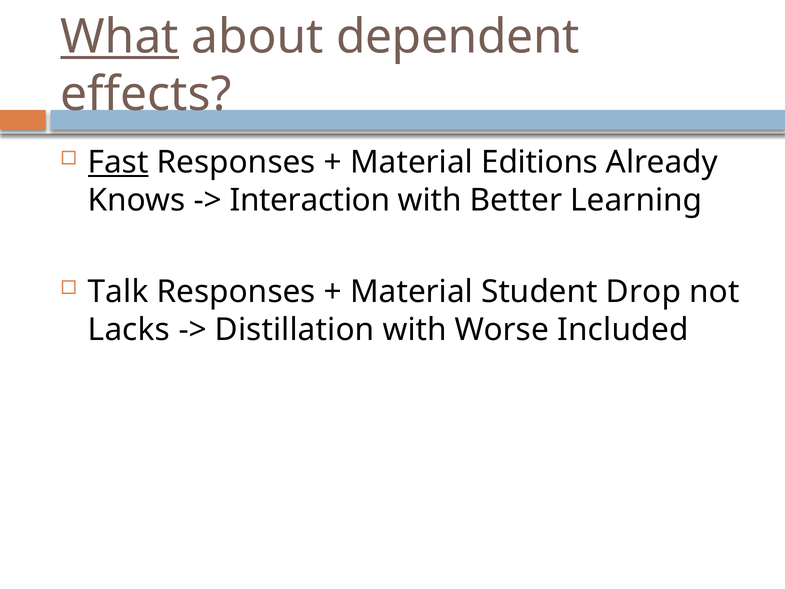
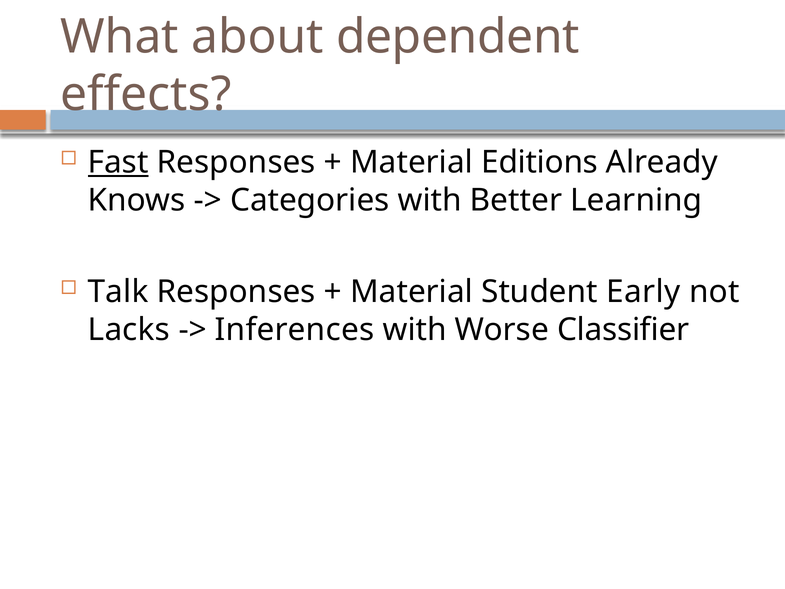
What underline: present -> none
Interaction: Interaction -> Categories
Drop: Drop -> Early
Distillation: Distillation -> Inferences
Included: Included -> Classifier
